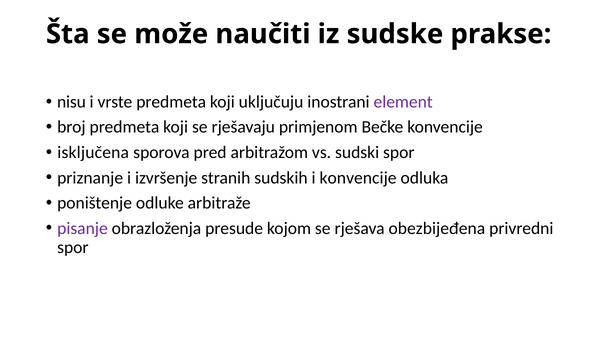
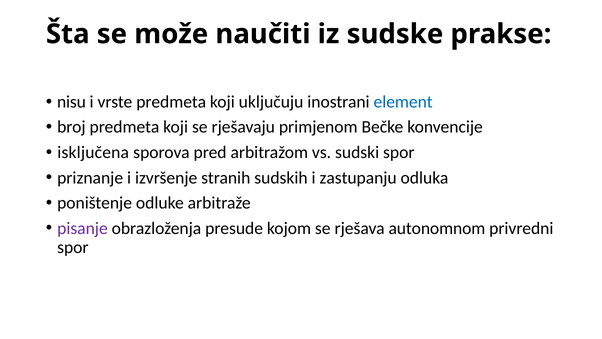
element colour: purple -> blue
i konvencije: konvencije -> zastupanju
obezbijeđena: obezbijeđena -> autonomnom
